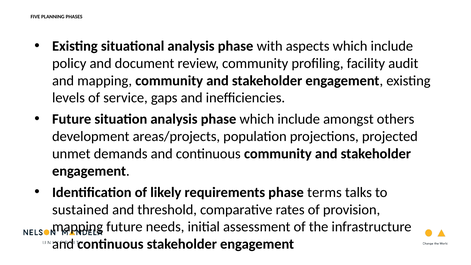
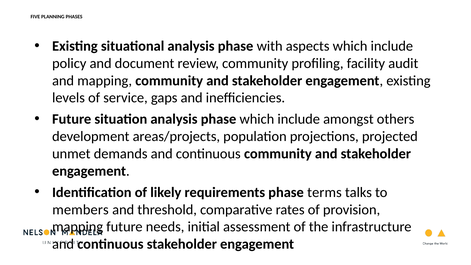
sustained: sustained -> members
